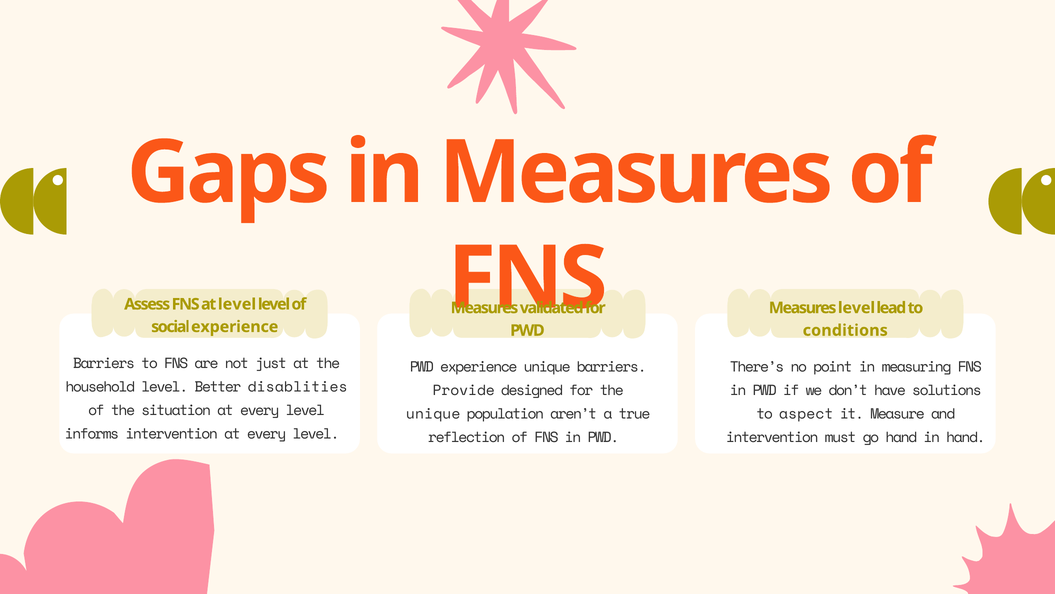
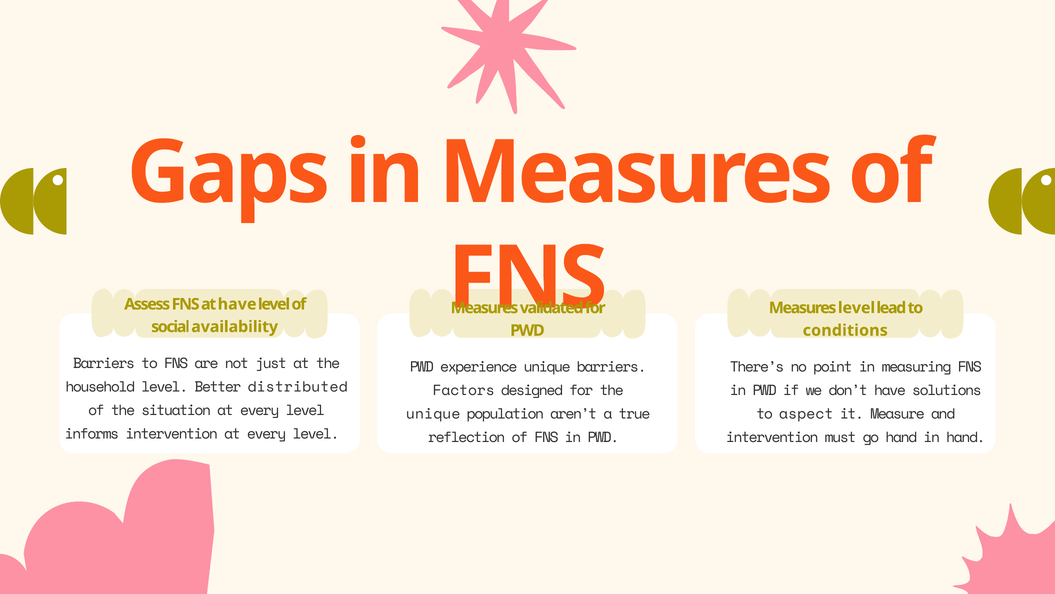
at level: level -> have
social experience: experience -> availability
disablities: disablities -> distributed
Provide: Provide -> Factors
